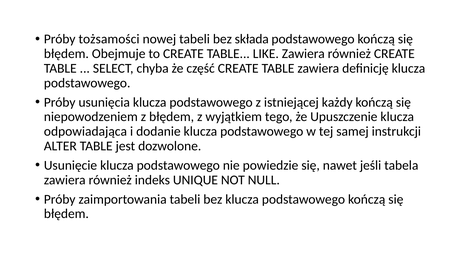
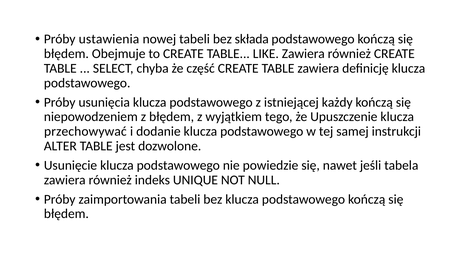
tożsamości: tożsamości -> ustawienia
odpowiadająca: odpowiadająca -> przechowywać
